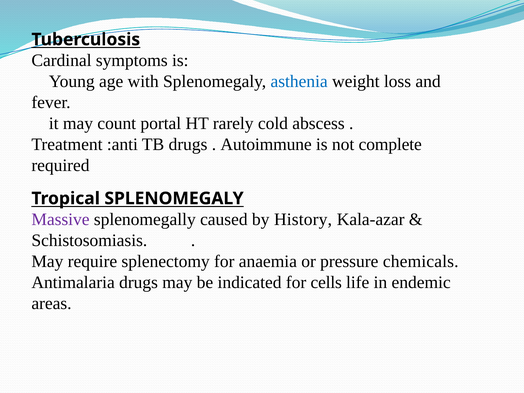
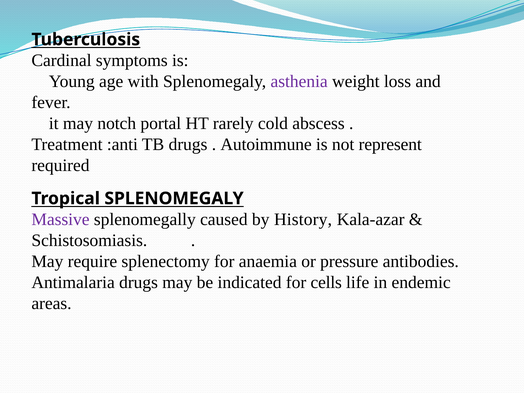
asthenia colour: blue -> purple
count: count -> notch
complete: complete -> represent
chemicals: chemicals -> antibodies
